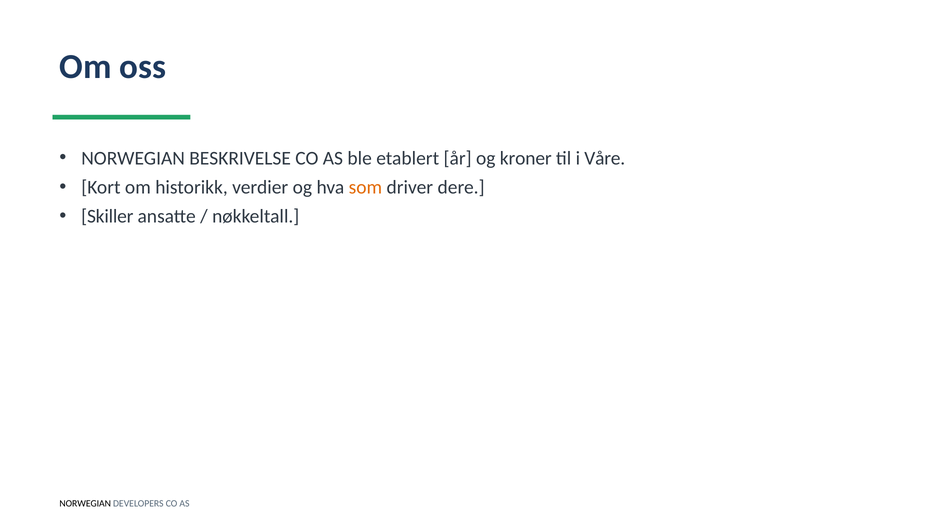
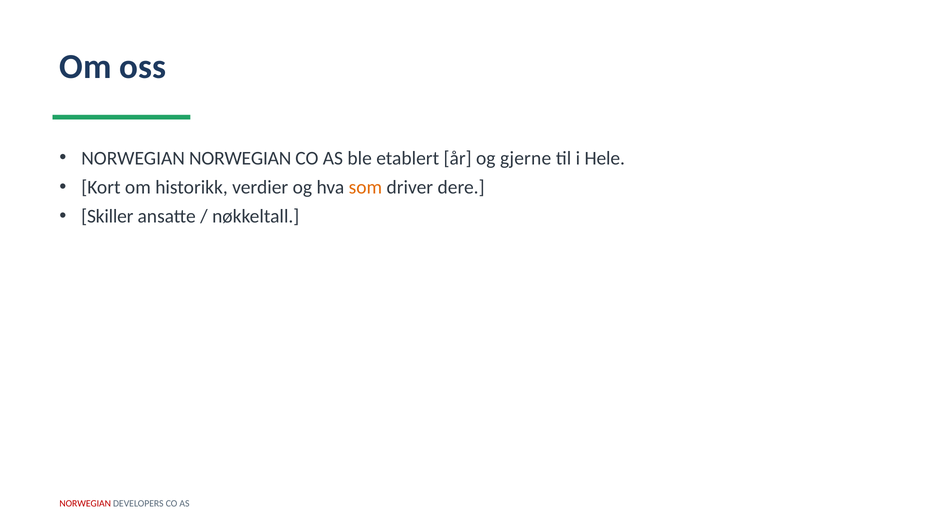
NORWEGIAN BESKRIVELSE: BESKRIVELSE -> NORWEGIAN
kroner: kroner -> gjerne
Våre: Våre -> Hele
NORWEGIAN at (85, 504) colour: black -> red
